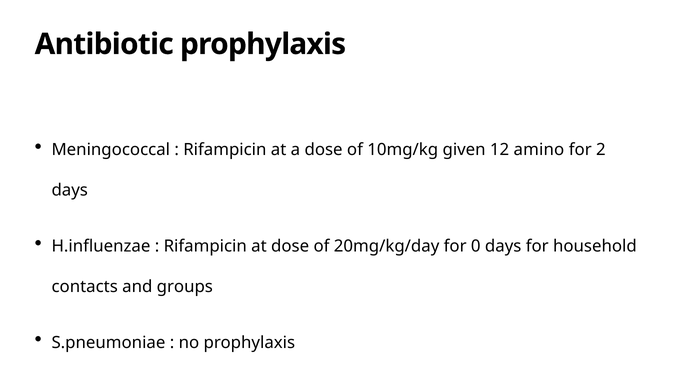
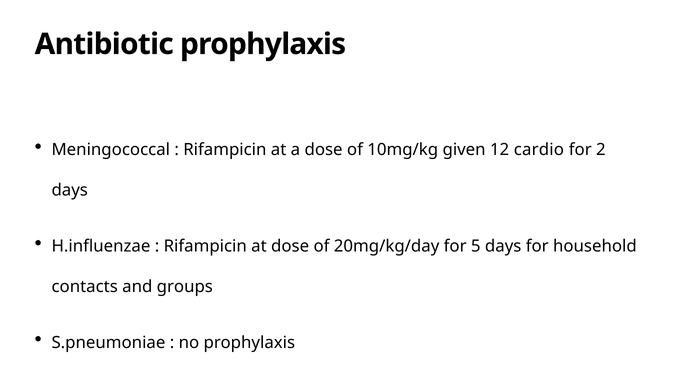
amino: amino -> cardio
0: 0 -> 5
